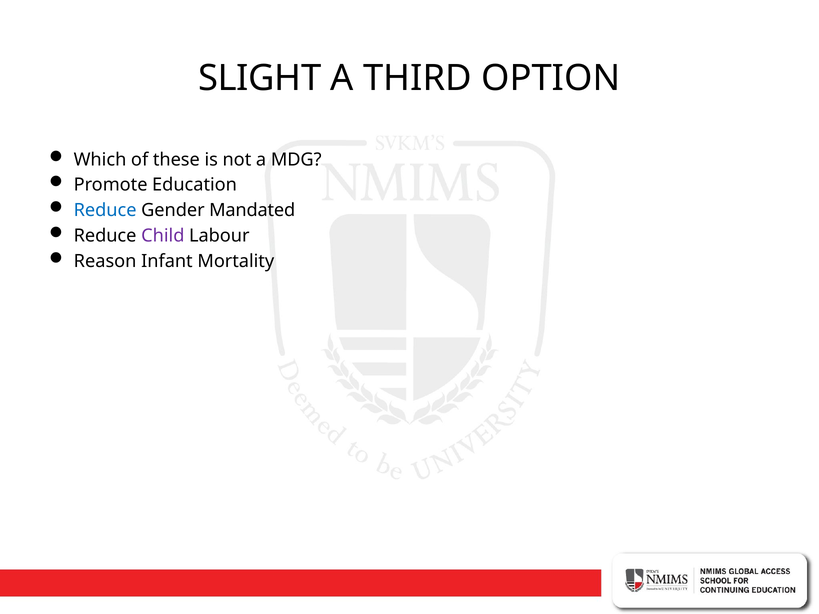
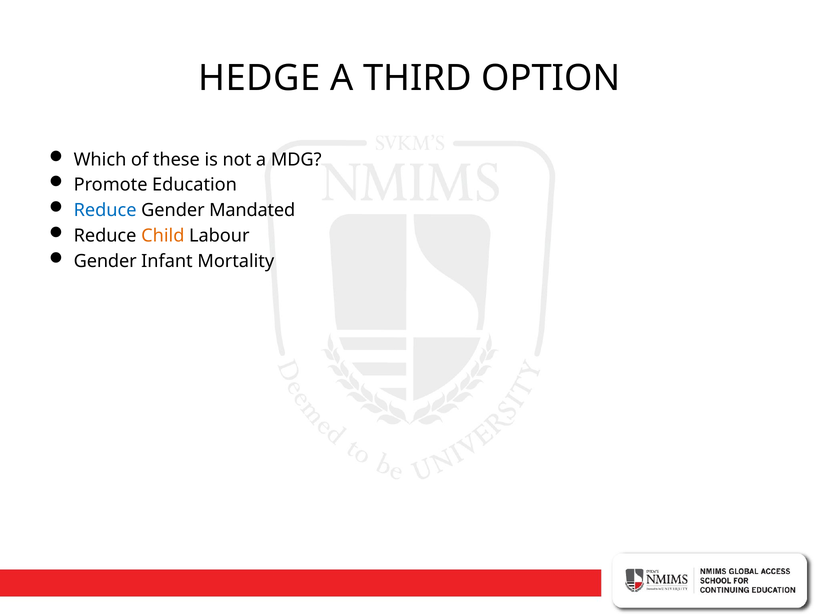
SLIGHT: SLIGHT -> HEDGE
Child colour: purple -> orange
Reason at (105, 261): Reason -> Gender
